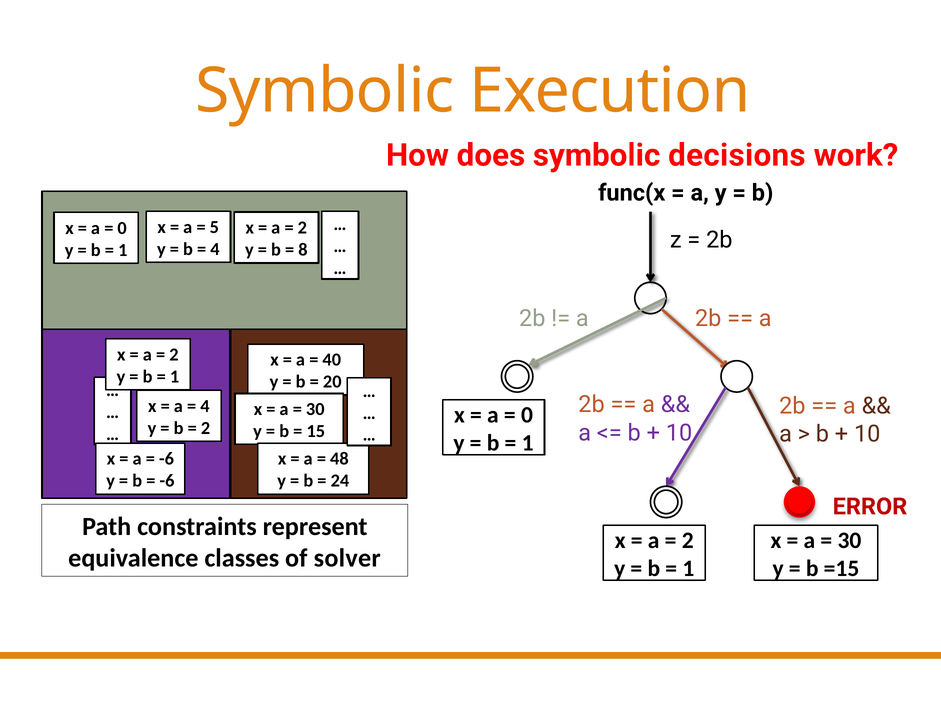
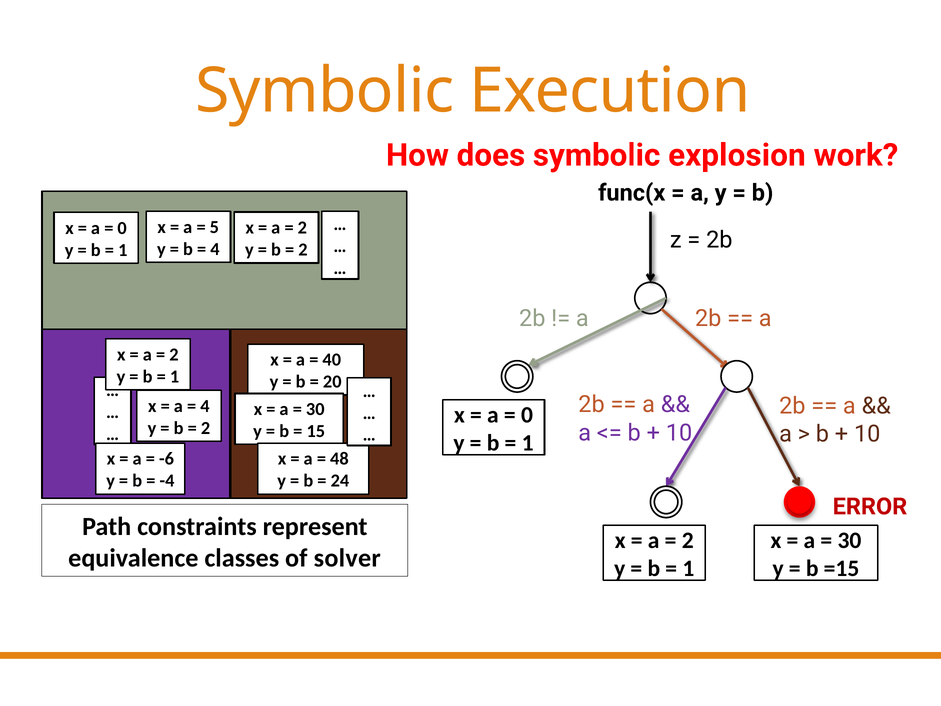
decisions: decisions -> explosion
8 at (303, 250): 8 -> 2
-6 at (167, 481): -6 -> -4
